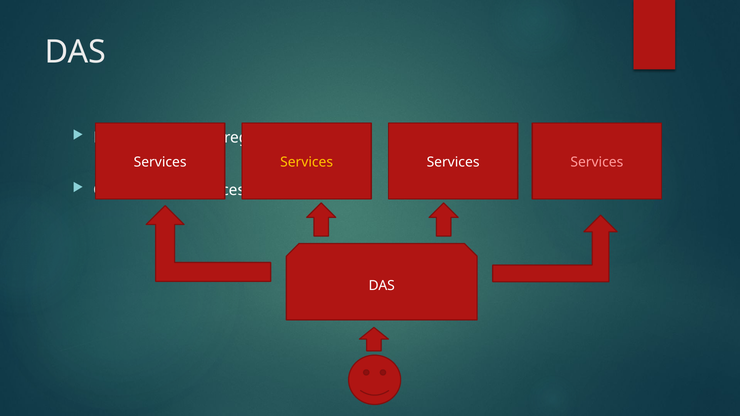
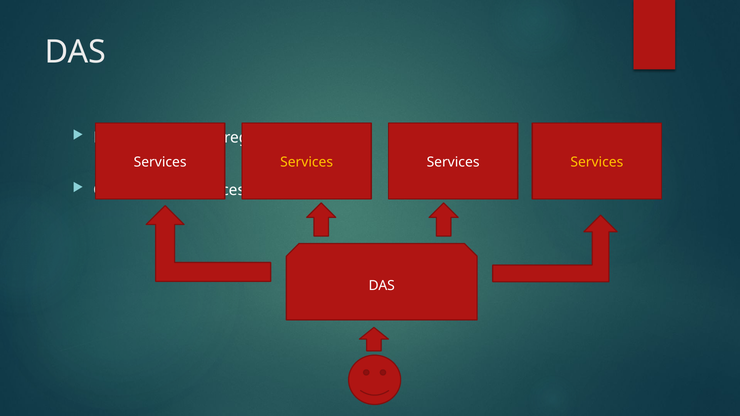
Services at (597, 162) colour: pink -> yellow
